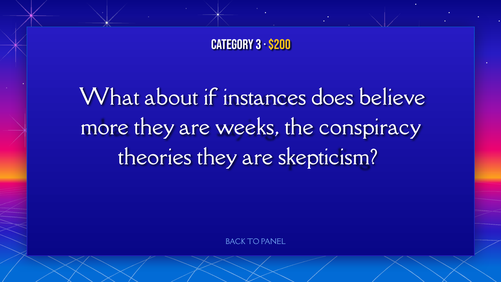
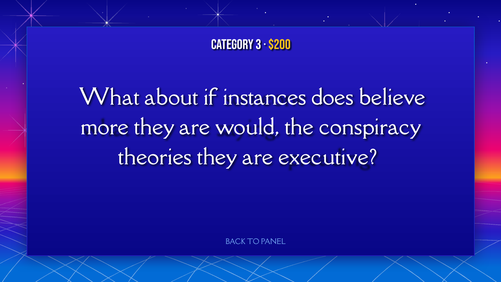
weeks: weeks -> would
skepticism: skepticism -> executive
